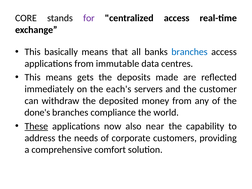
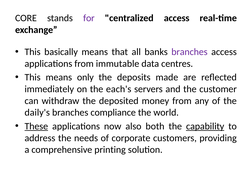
branches at (189, 52) colour: blue -> purple
gets: gets -> only
done's: done's -> daily's
near: near -> both
capability underline: none -> present
comfort: comfort -> printing
